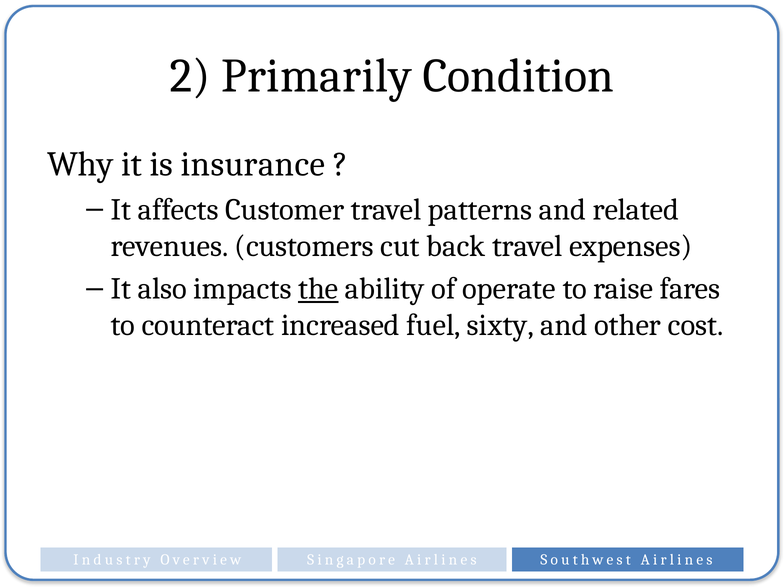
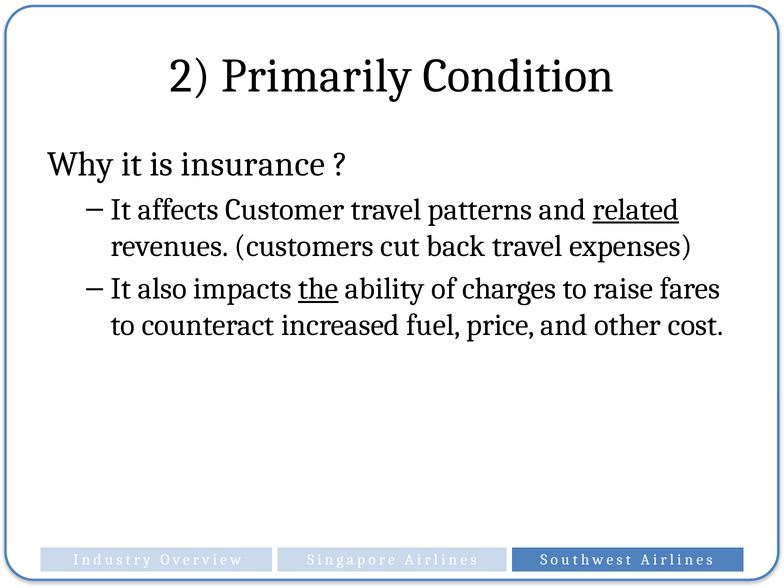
related underline: none -> present
operate: operate -> charges
sixty: sixty -> price
